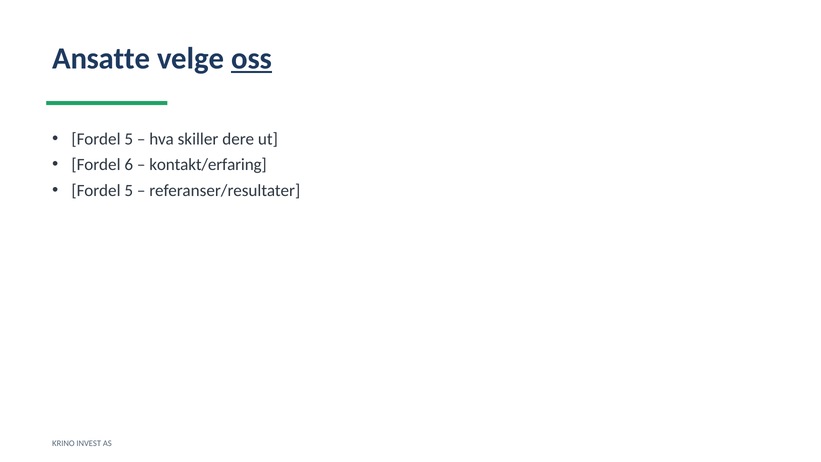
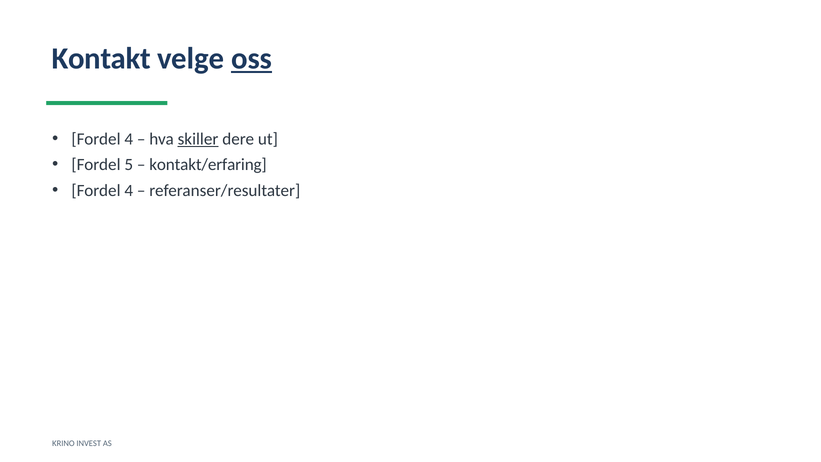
Ansatte: Ansatte -> Kontakt
5 at (129, 139): 5 -> 4
skiller underline: none -> present
6: 6 -> 5
5 at (129, 190): 5 -> 4
